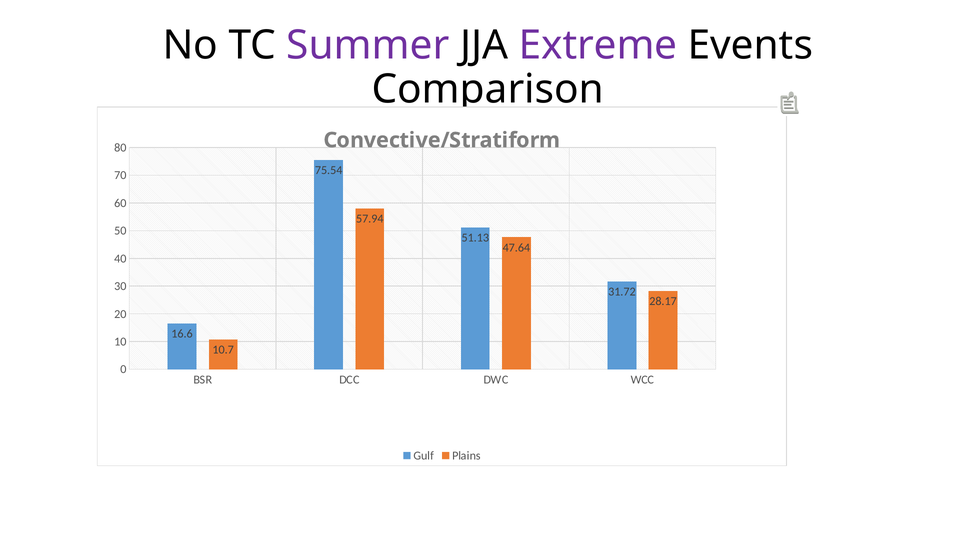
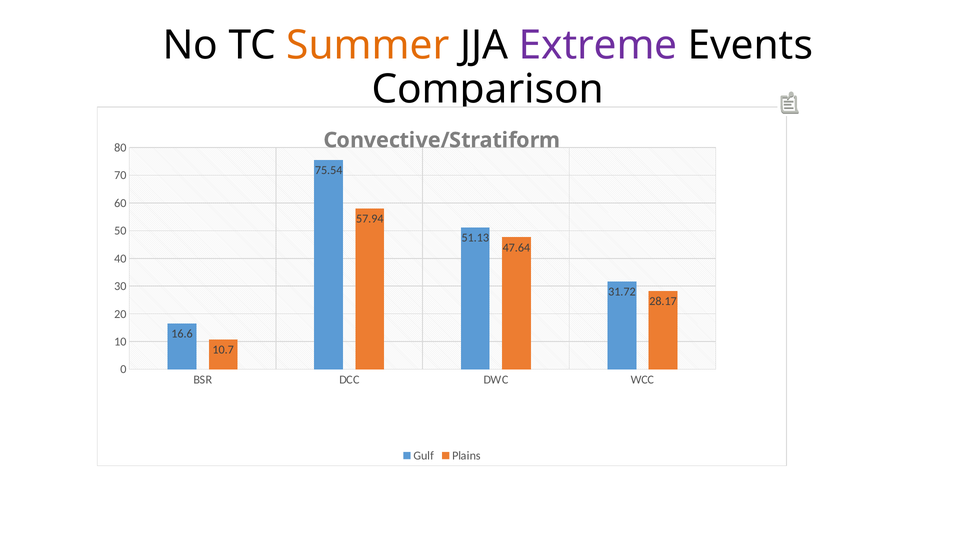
Summer colour: purple -> orange
